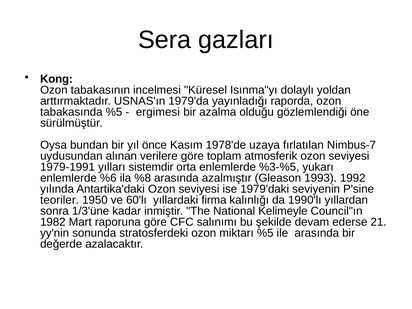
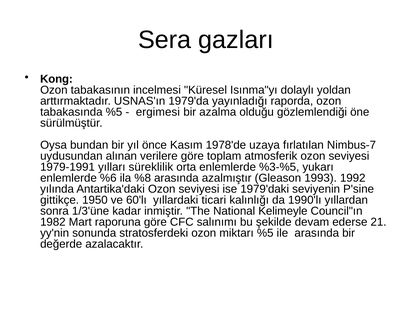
sistemdir: sistemdir -> süreklilik
teoriler: teoriler -> gittikçe
firma: firma -> ticari
